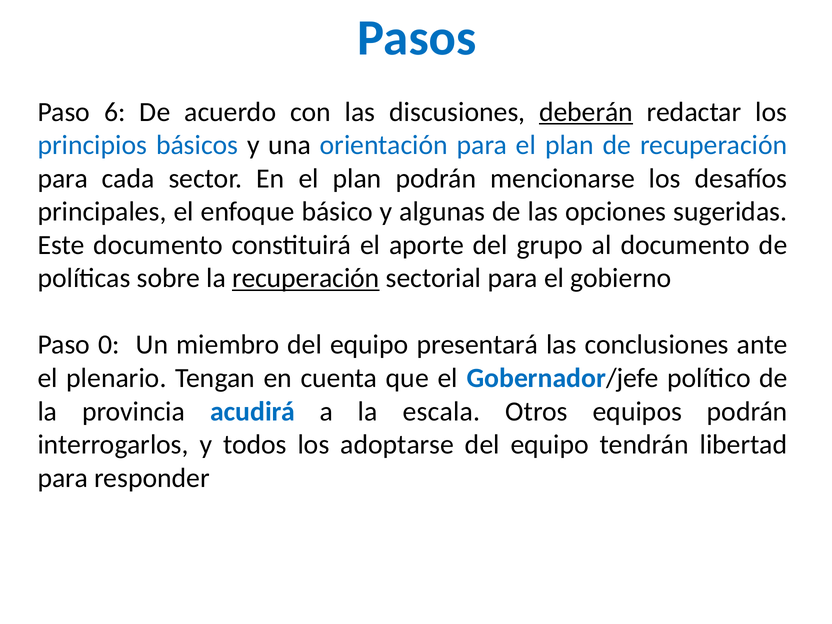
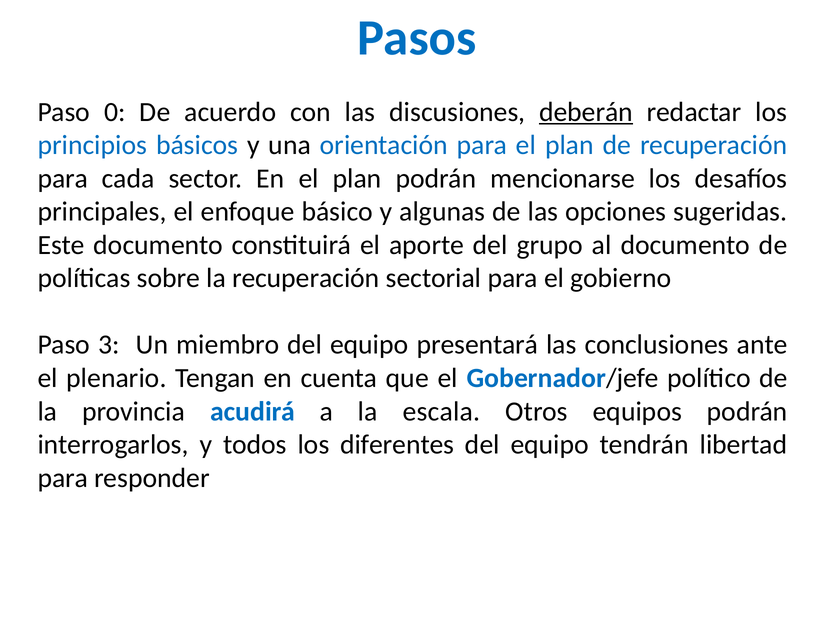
6: 6 -> 0
recuperación at (306, 278) underline: present -> none
0: 0 -> 3
adoptarse: adoptarse -> diferentes
